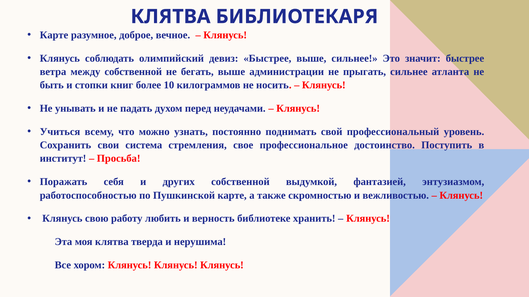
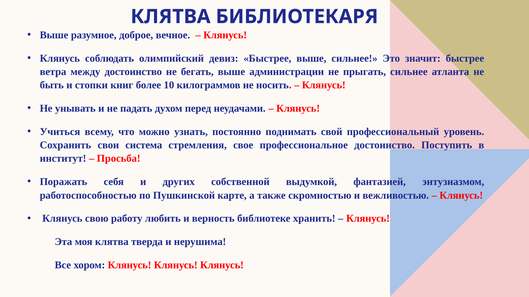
Карте at (54, 35): Карте -> Выше
между собственной: собственной -> достоинство
